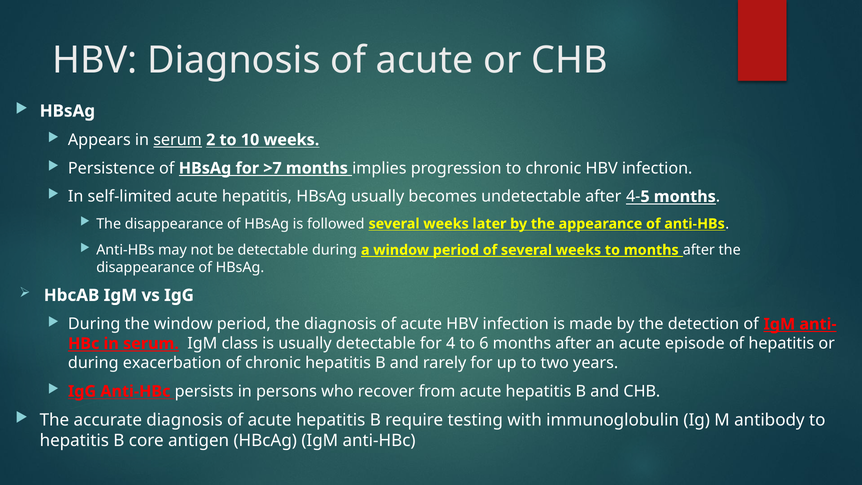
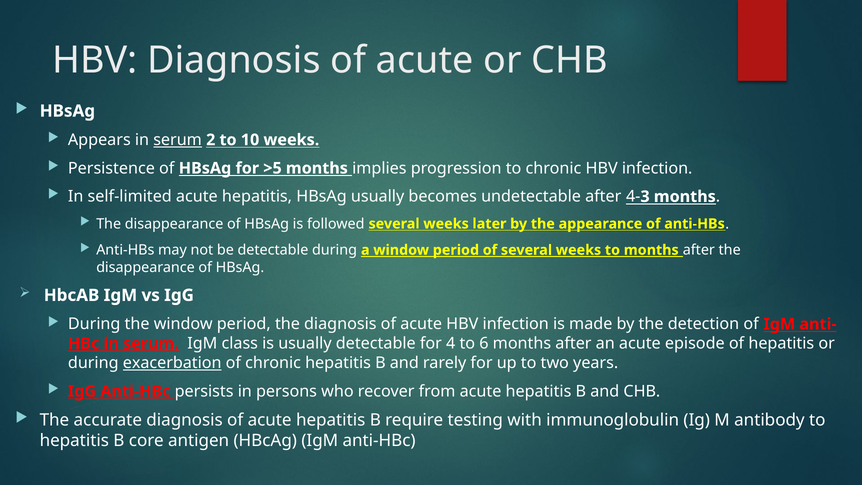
>7: >7 -> >5
5: 5 -> 3
exacerbation underline: none -> present
